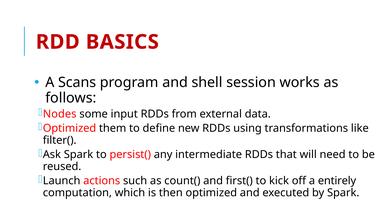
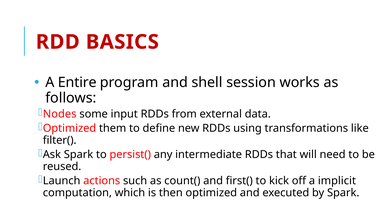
Scans: Scans -> Entire
entirely: entirely -> implicit
